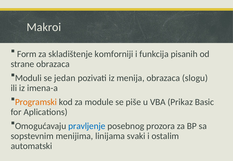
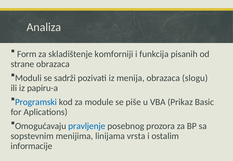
Makroi: Makroi -> Analiza
jedan: jedan -> sadrži
imena-a: imena-a -> papiru-a
Programski colour: orange -> blue
svaki: svaki -> vrsta
automatski: automatski -> informacije
